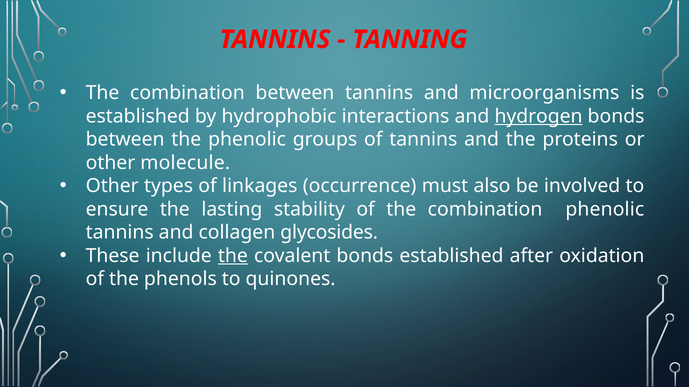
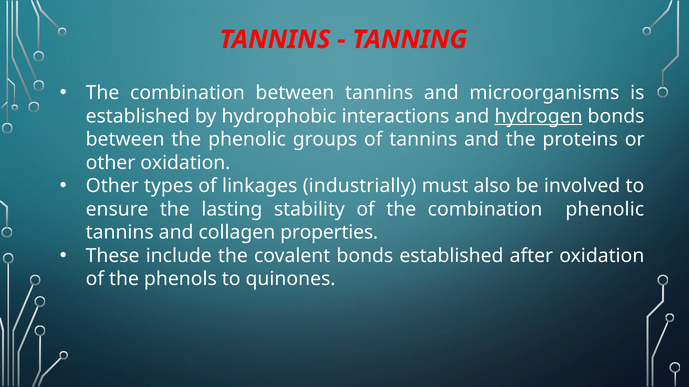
other molecule: molecule -> oxidation
occurrence: occurrence -> industrially
glycosides: glycosides -> properties
the at (233, 256) underline: present -> none
